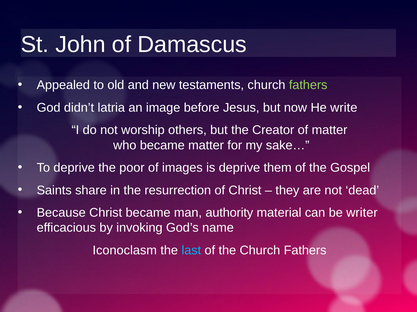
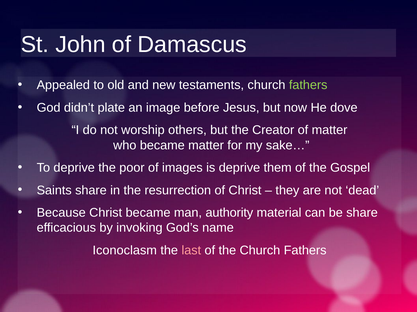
latria: latria -> plate
write: write -> dove
be writer: writer -> share
last colour: light blue -> pink
